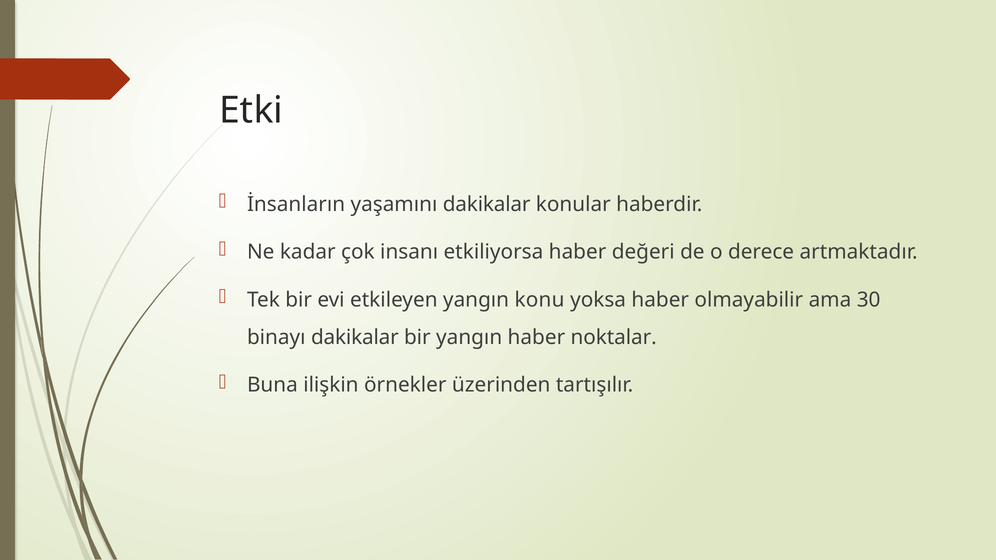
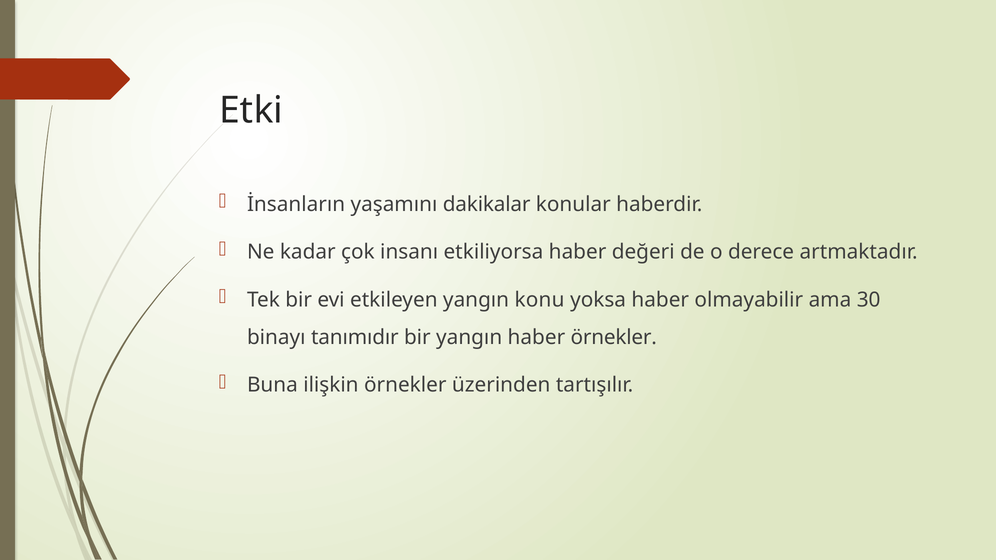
binayı dakikalar: dakikalar -> tanımıdır
haber noktalar: noktalar -> örnekler
